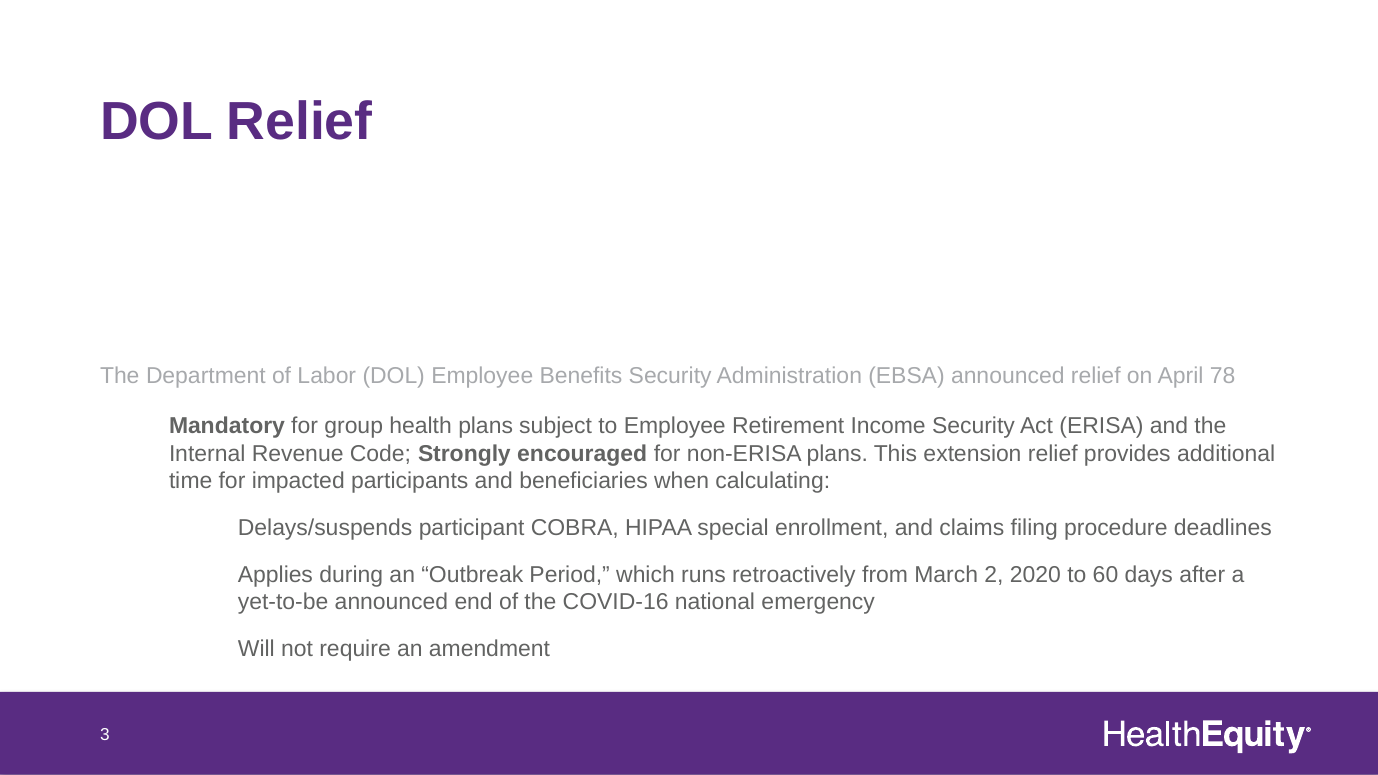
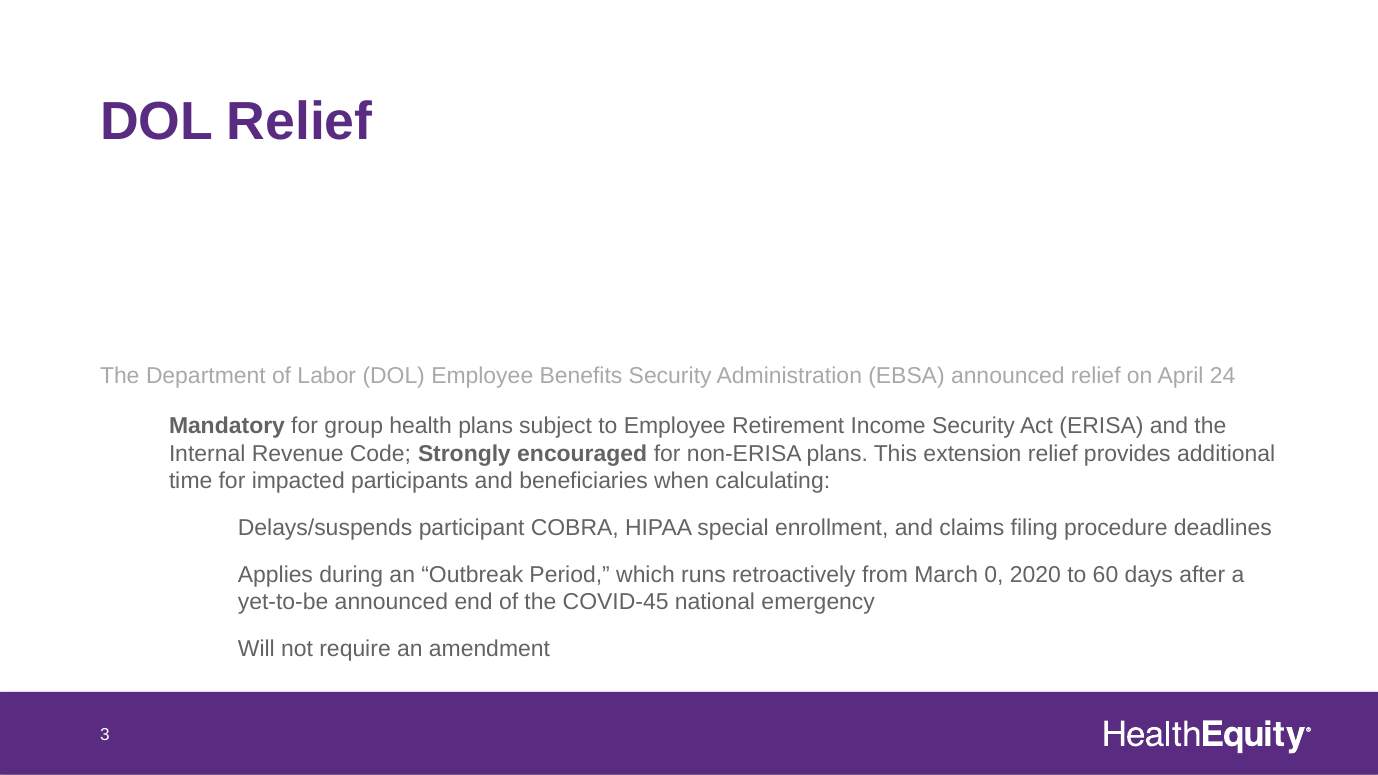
78: 78 -> 24
2: 2 -> 0
COVID-16: COVID-16 -> COVID-45
